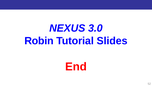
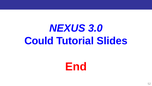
Robin: Robin -> Could
